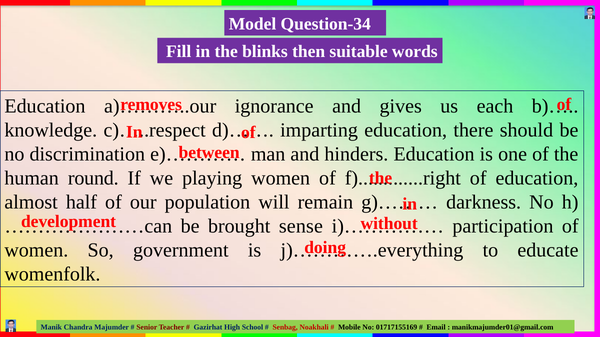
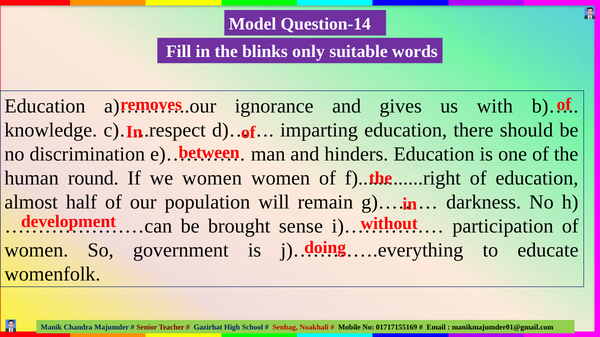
Question-34: Question-34 -> Question-14
then: then -> only
each: each -> with
we playing: playing -> women
